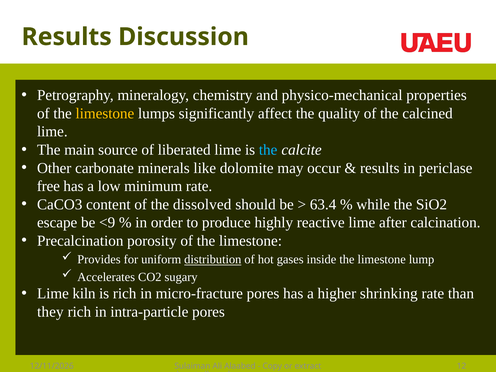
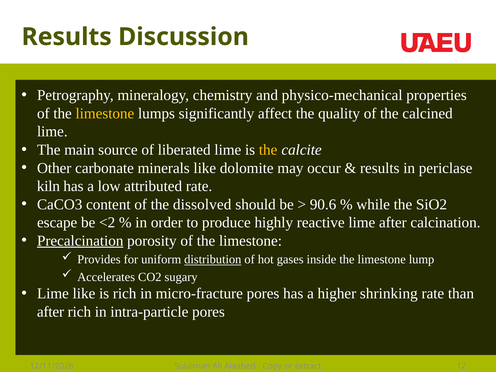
the at (268, 150) colour: light blue -> yellow
free: free -> kiln
minimum: minimum -> attributed
63.4: 63.4 -> 90.6
˂9: ˂9 -> ˂2
Precalcination underline: none -> present
Lime kiln: kiln -> like
they at (50, 312): they -> after
